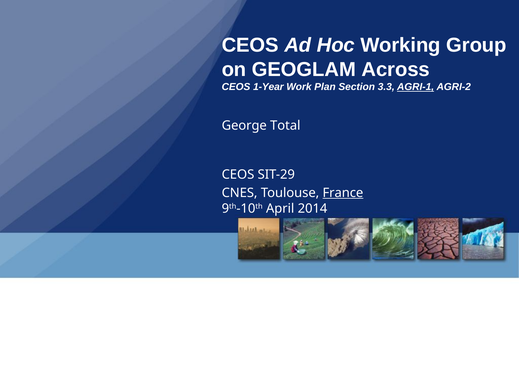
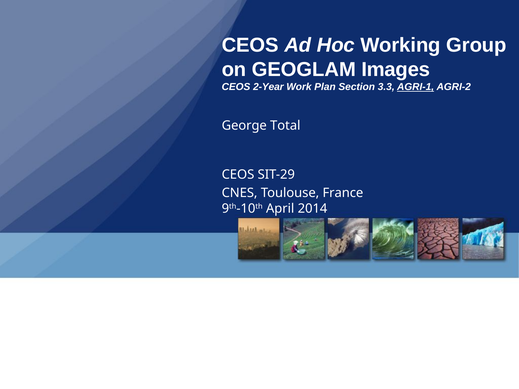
Across: Across -> Images
1-Year: 1-Year -> 2-Year
France underline: present -> none
